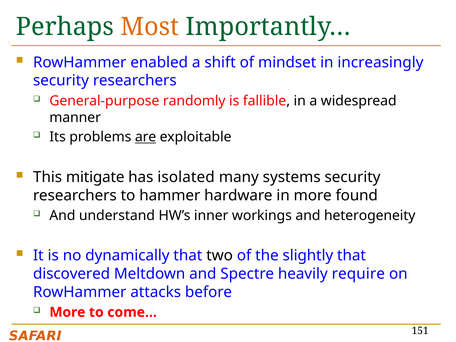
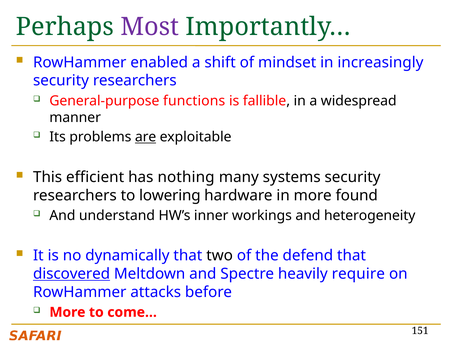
Most colour: orange -> purple
randomly: randomly -> functions
mitigate: mitigate -> efficient
isolated: isolated -> nothing
hammer: hammer -> lowering
slightly: slightly -> defend
discovered underline: none -> present
